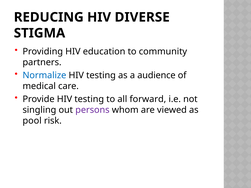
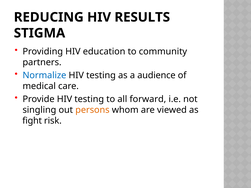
DIVERSE: DIVERSE -> RESULTS
persons colour: purple -> orange
pool: pool -> fight
